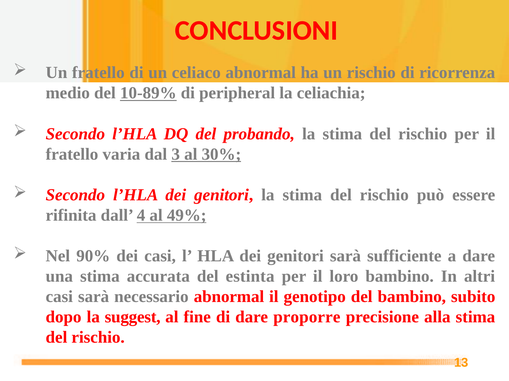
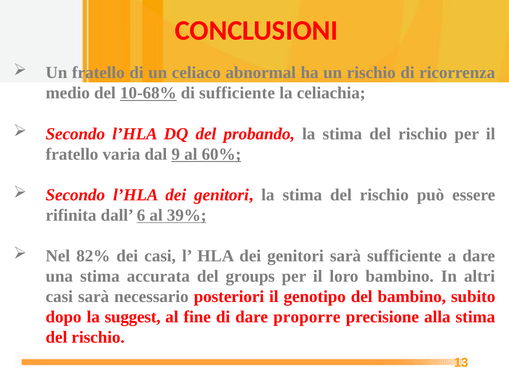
10-89%: 10-89% -> 10-68%
di peripheral: peripheral -> sufficiente
3: 3 -> 9
30%: 30% -> 60%
4: 4 -> 6
49%: 49% -> 39%
90%: 90% -> 82%
estinta: estinta -> groups
necessario abnormal: abnormal -> posteriori
